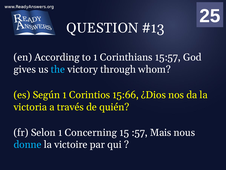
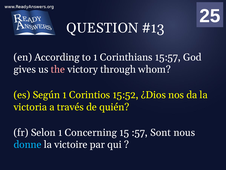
the colour: light blue -> pink
15:66: 15:66 -> 15:52
Mais: Mais -> Sont
